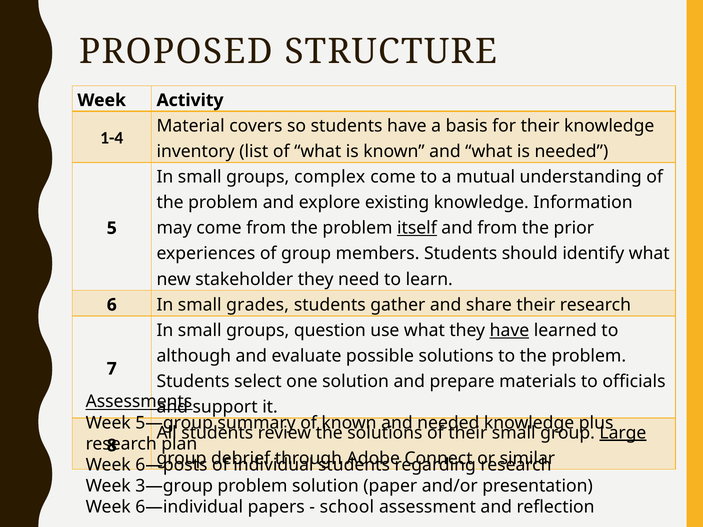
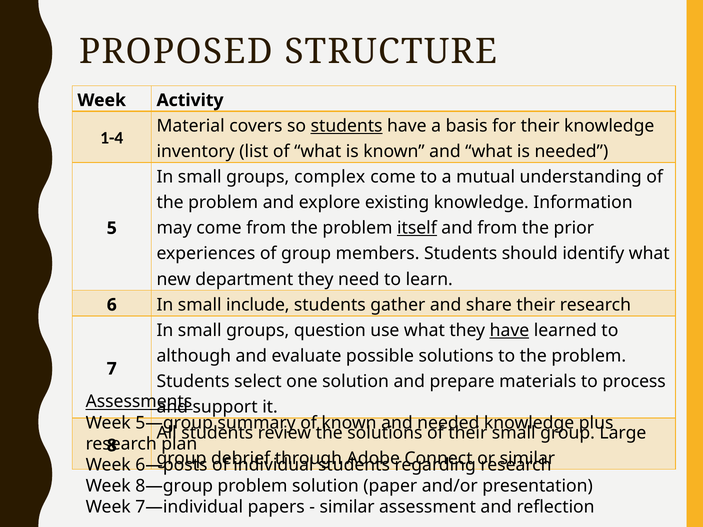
students at (347, 126) underline: none -> present
stakeholder: stakeholder -> department
grades: grades -> include
officials: officials -> process
Large underline: present -> none
3—group: 3—group -> 8—group
6—individual: 6—individual -> 7—individual
school at (347, 507): school -> similar
